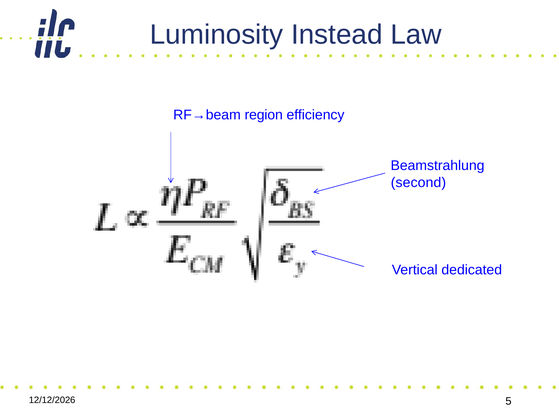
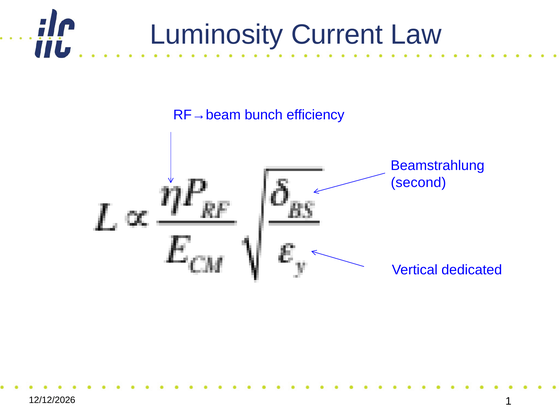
Instead: Instead -> Current
region: region -> bunch
5: 5 -> 1
